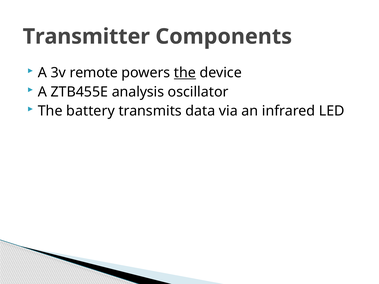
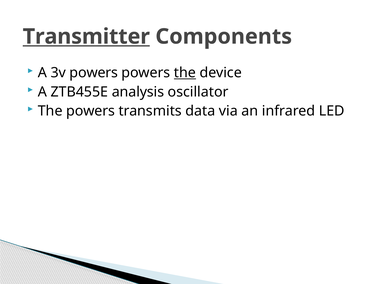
Transmitter underline: none -> present
3v remote: remote -> powers
The battery: battery -> powers
